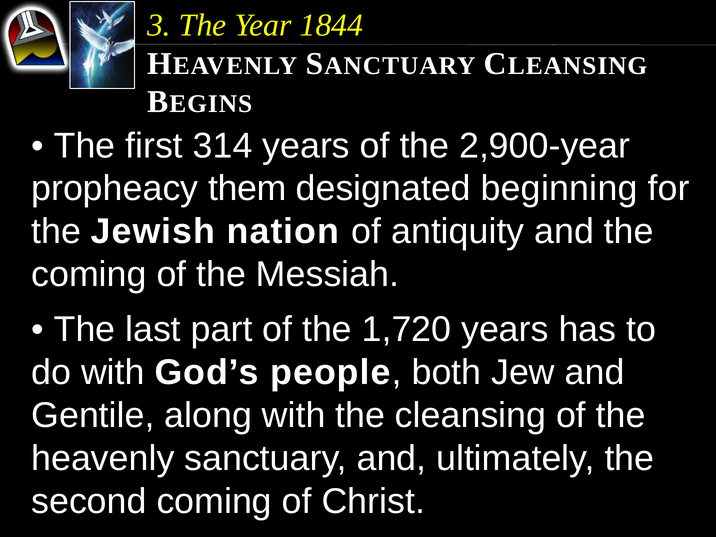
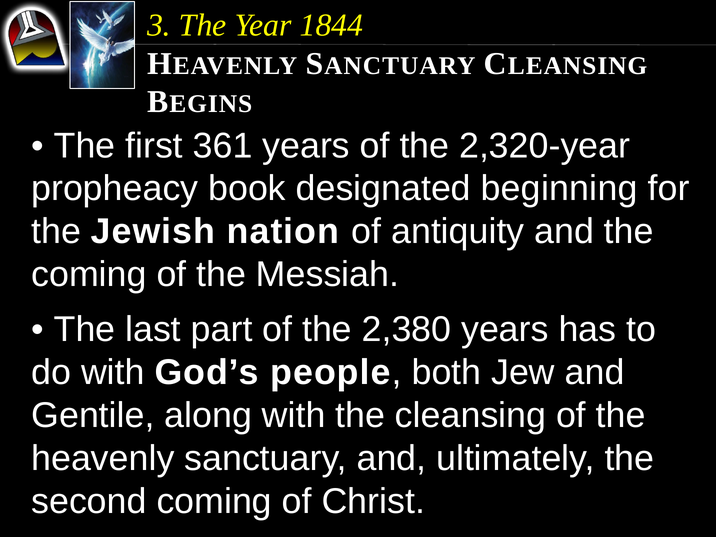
314: 314 -> 361
2,900-year: 2,900-year -> 2,320-year
them: them -> book
1,720: 1,720 -> 2,380
